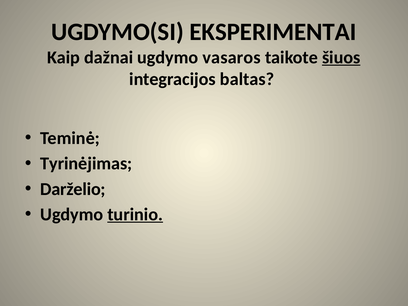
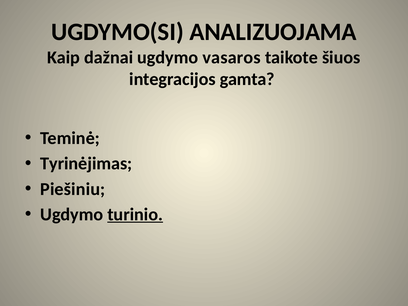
EKSPERIMENTAI: EKSPERIMENTAI -> ANALIZUOJAMA
šiuos underline: present -> none
baltas: baltas -> gamta
Darželio: Darželio -> Piešiniu
